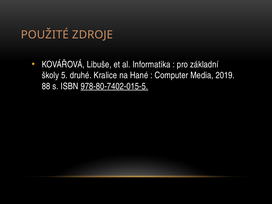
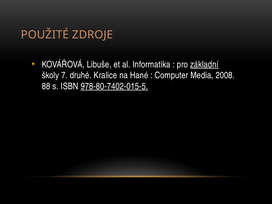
základní underline: none -> present
5: 5 -> 7
2019: 2019 -> 2008
